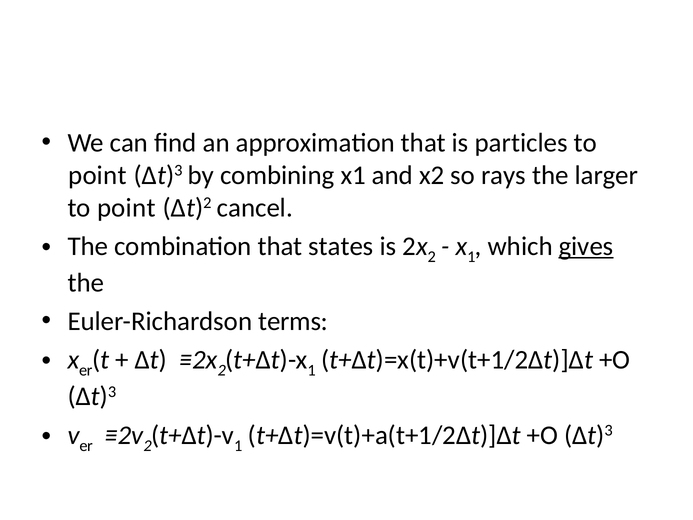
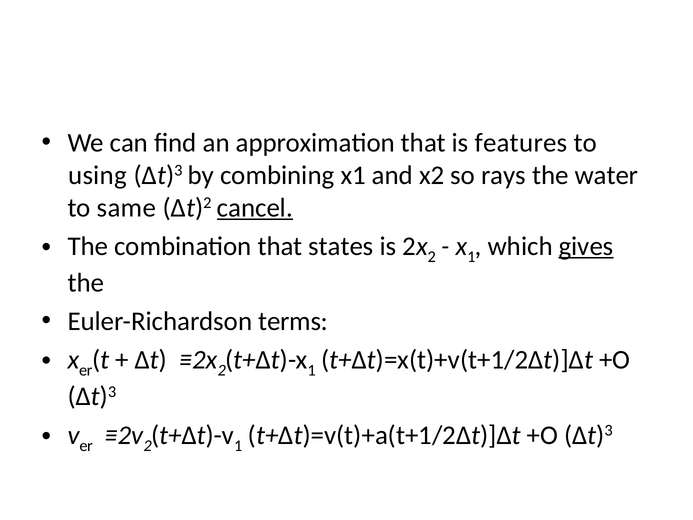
particles: particles -> features
point at (97, 175): point -> using
larger: larger -> water
point at (126, 208): point -> same
cancel underline: none -> present
